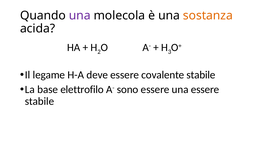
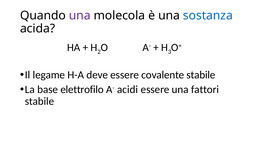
sostanza colour: orange -> blue
sono: sono -> acidi
una essere: essere -> fattori
